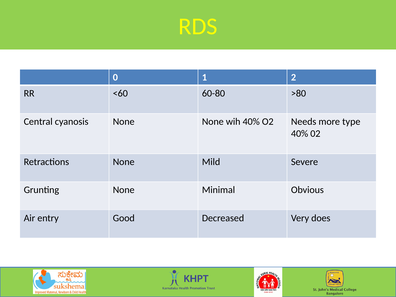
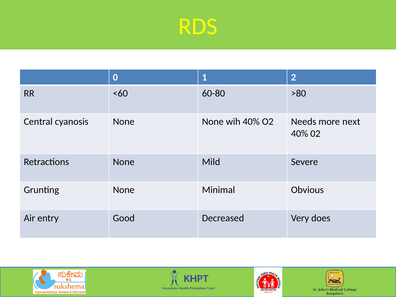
type: type -> next
